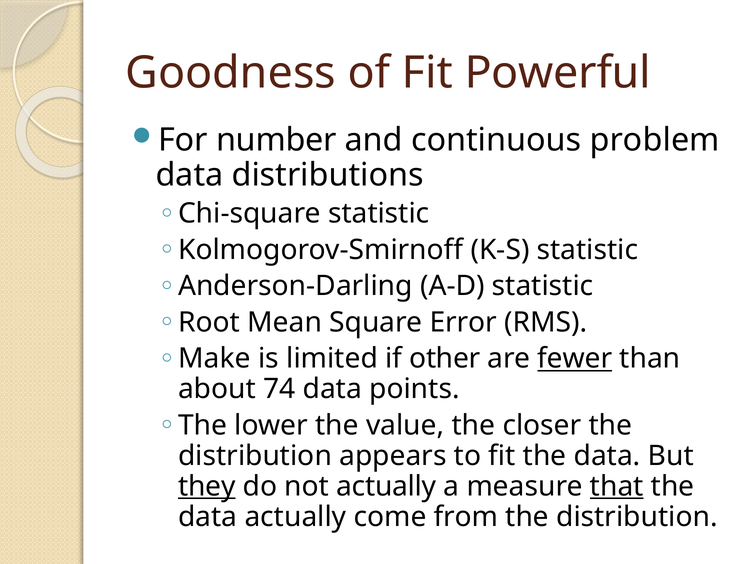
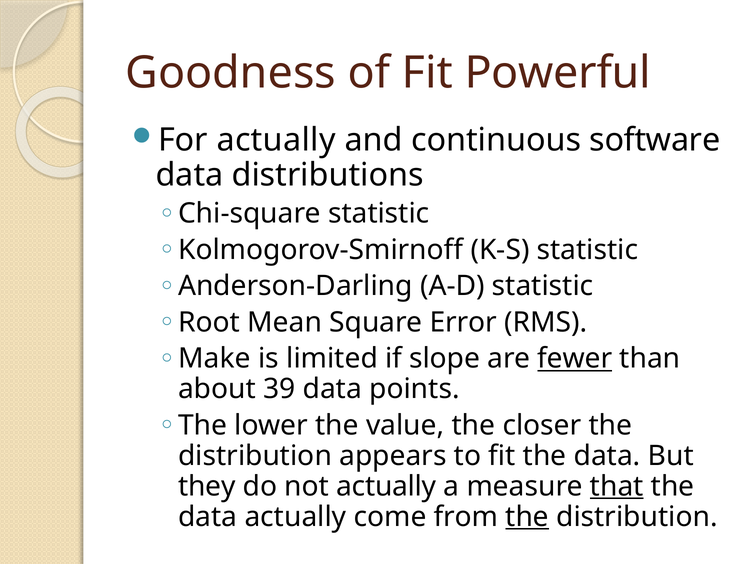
For number: number -> actually
problem: problem -> software
other: other -> slope
74: 74 -> 39
they underline: present -> none
the at (527, 517) underline: none -> present
